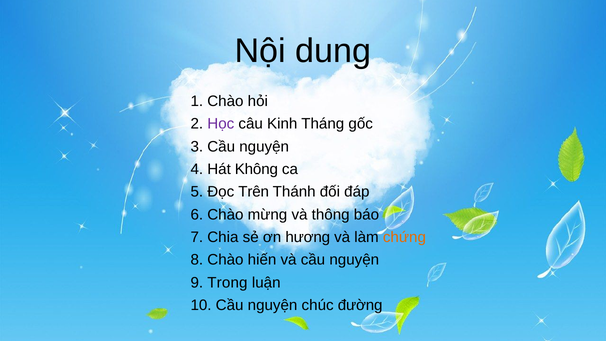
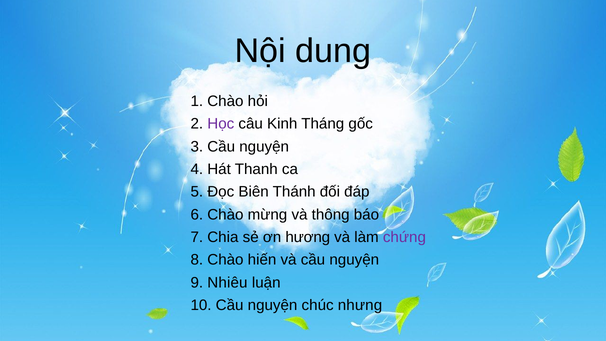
Không: Không -> Thanh
Trên: Trên -> Biên
chứng colour: orange -> purple
Trong: Trong -> Nhiêu
đường: đường -> nhưng
